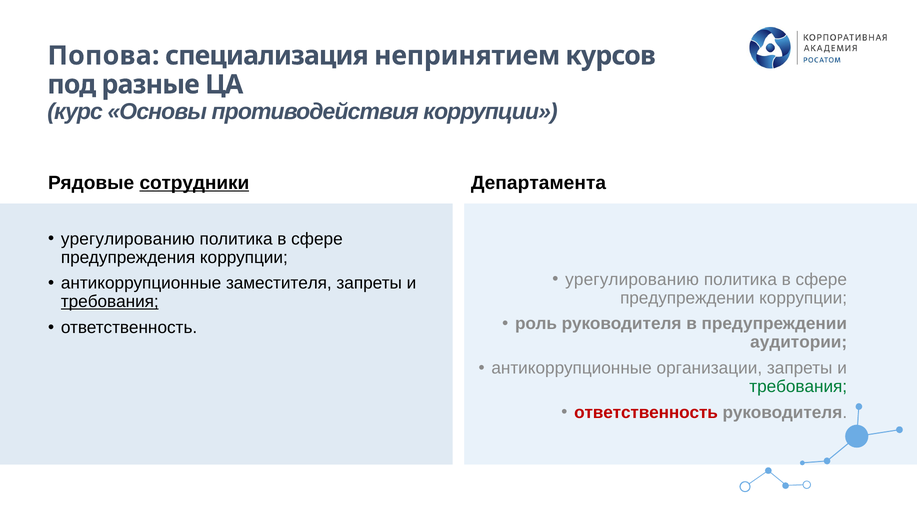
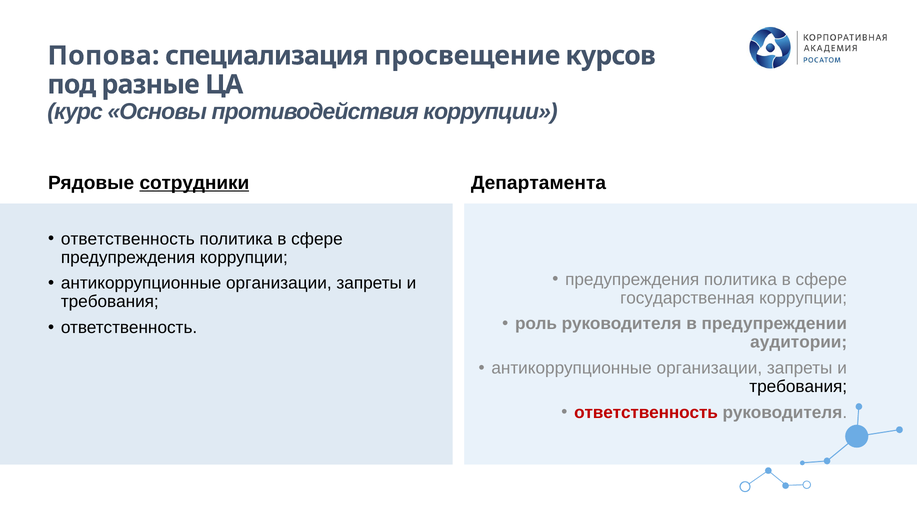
непринятием: непринятием -> просвещение
урегулированию at (128, 239): урегулированию -> ответственность
урегулированию at (632, 279): урегулированию -> предупреждения
заместителя at (279, 283): заместителя -> организации
предупреждении at (687, 298): предупреждении -> государственная
требования at (110, 302) underline: present -> none
требования at (798, 387) colour: green -> black
